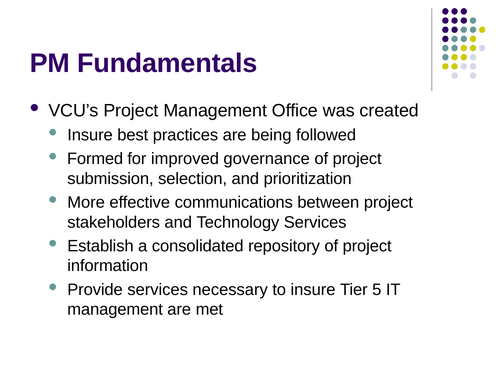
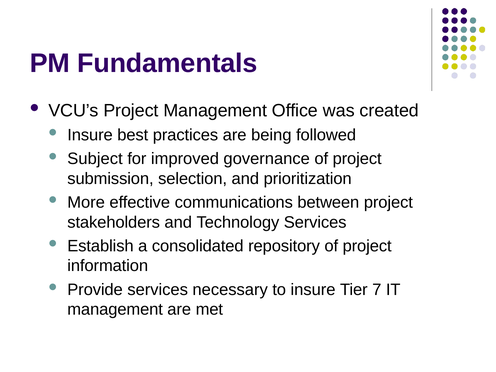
Formed: Formed -> Subject
5: 5 -> 7
